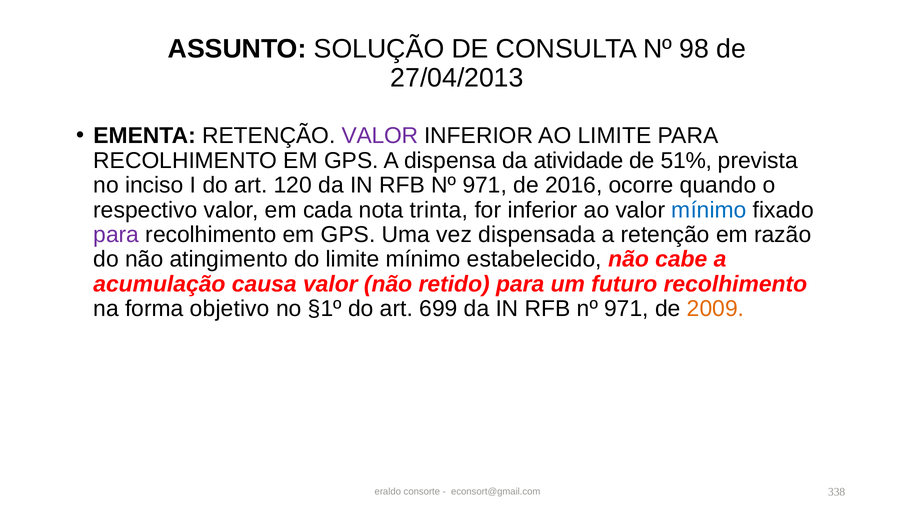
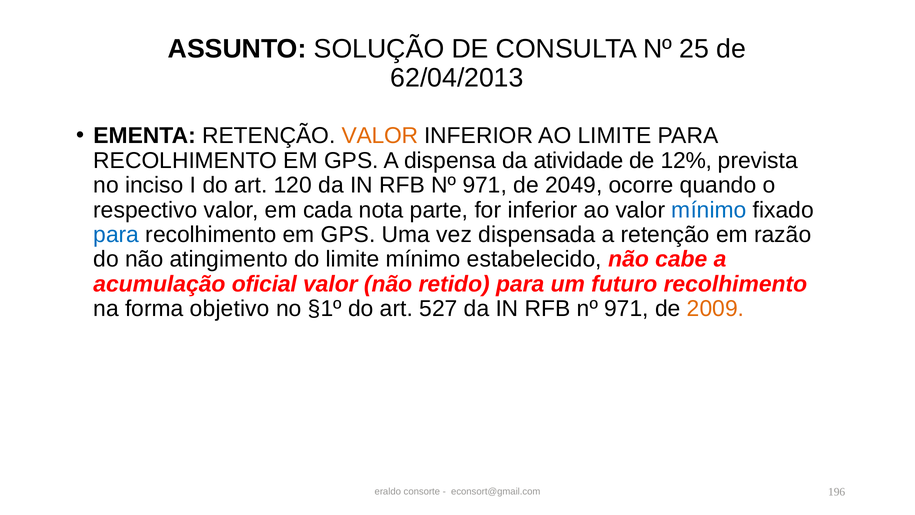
98: 98 -> 25
27/04/2013: 27/04/2013 -> 62/04/2013
VALOR at (380, 136) colour: purple -> orange
51%: 51% -> 12%
2016: 2016 -> 2049
trinta: trinta -> parte
para at (116, 235) colour: purple -> blue
causa: causa -> oficial
699: 699 -> 527
338: 338 -> 196
